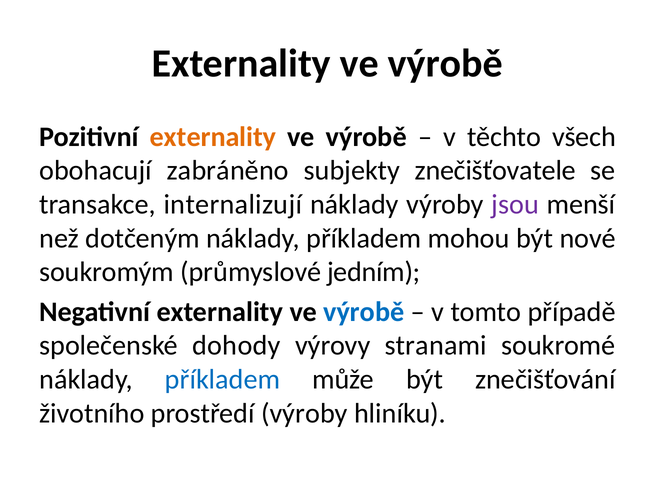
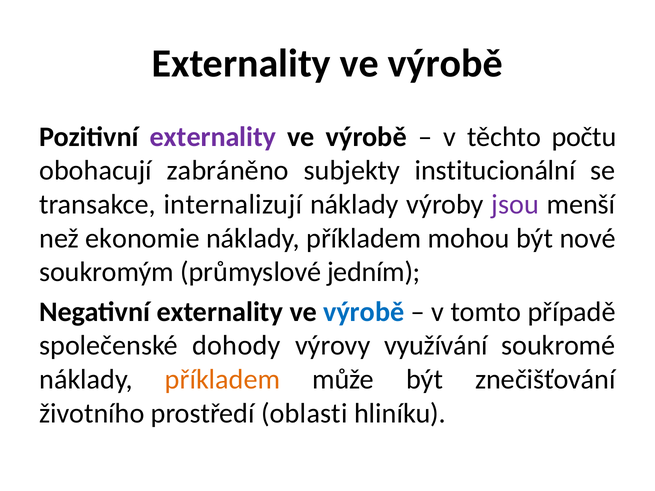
externality at (213, 137) colour: orange -> purple
všech: všech -> počtu
znečišťovatele: znečišťovatele -> institucionální
dotčeným: dotčeným -> ekonomie
stranami: stranami -> využívání
příkladem at (223, 380) colour: blue -> orange
prostředí výroby: výroby -> oblasti
